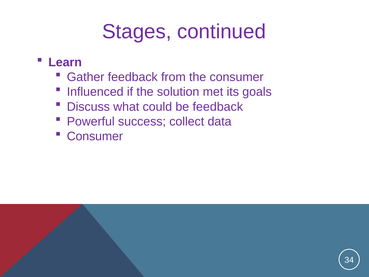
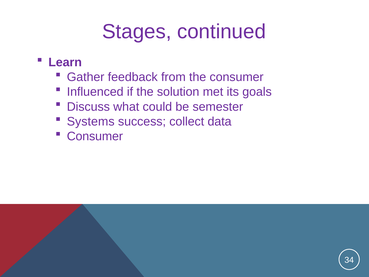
be feedback: feedback -> semester
Powerful: Powerful -> Systems
